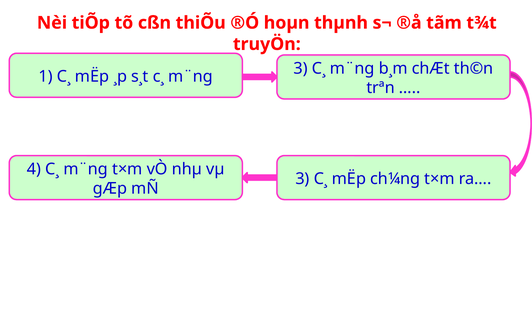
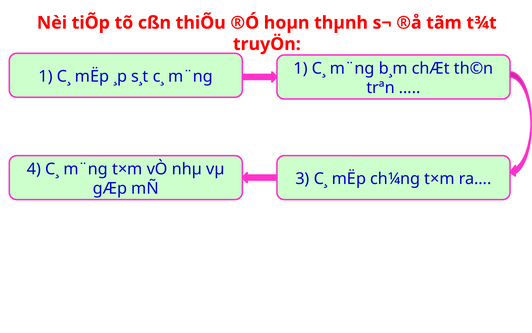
m¨ng 3: 3 -> 1
